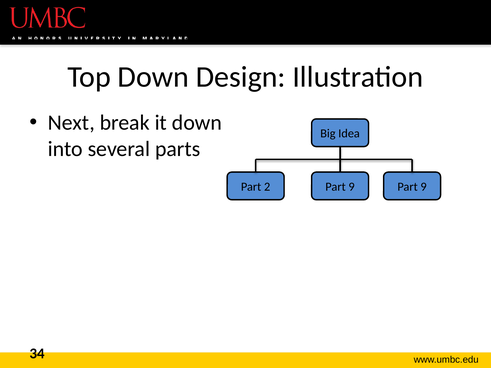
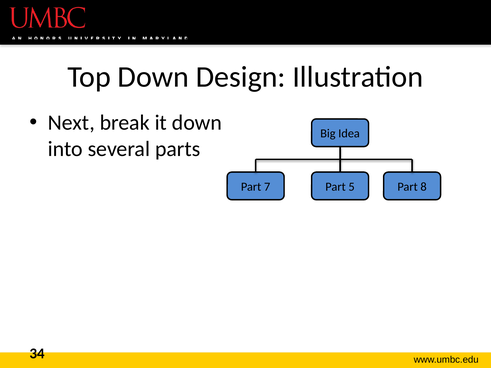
2: 2 -> 7
9 at (352, 187): 9 -> 5
9 at (424, 187): 9 -> 8
